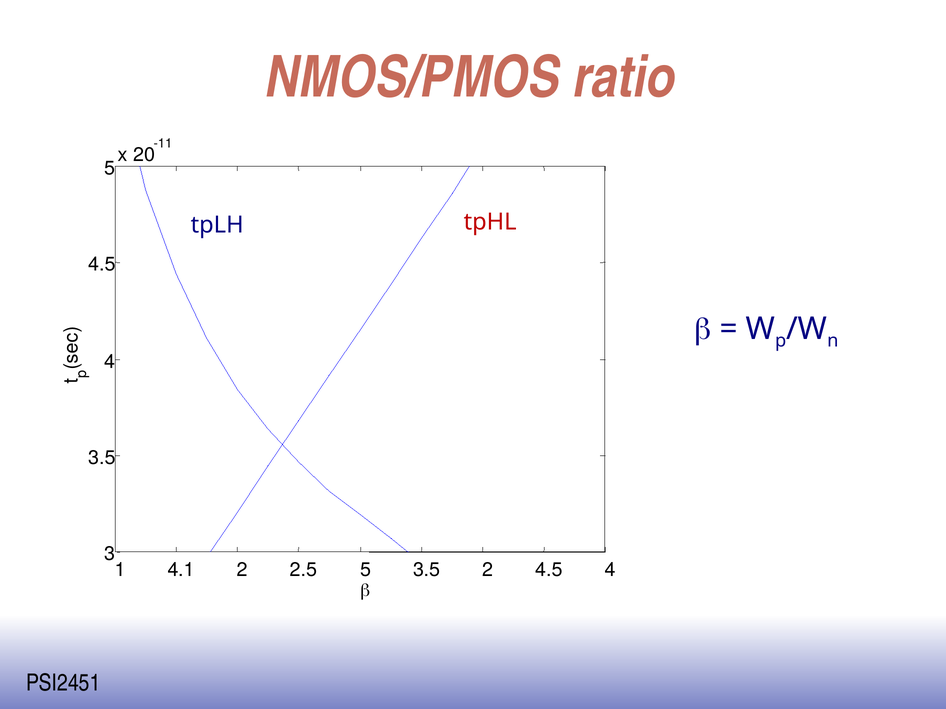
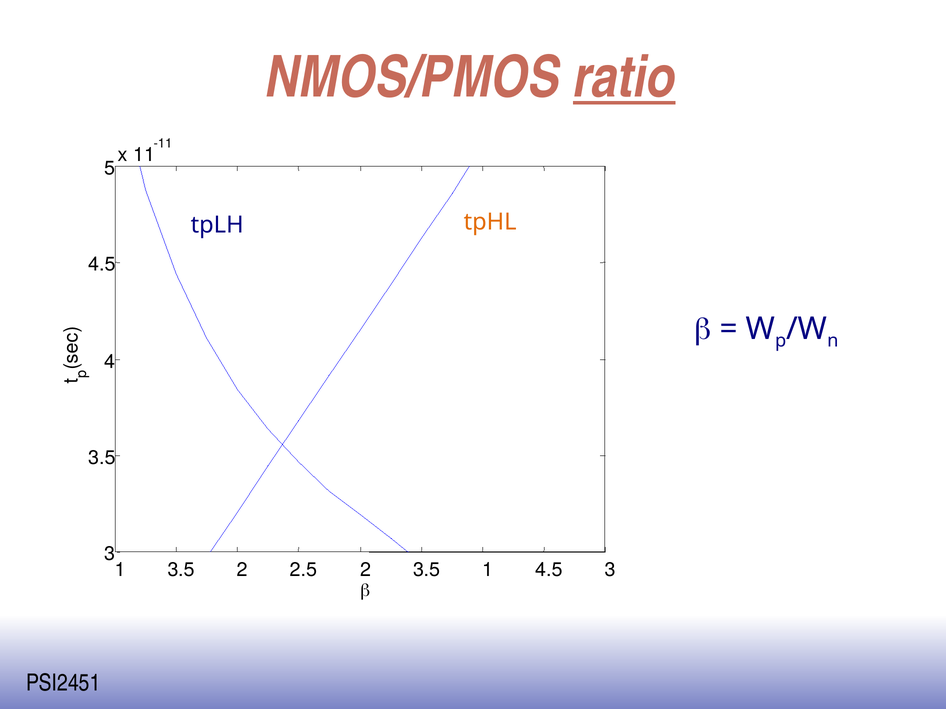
ratio underline: none -> present
20: 20 -> 11
tpHL colour: red -> orange
1 4.1: 4.1 -> 3.5
2.5 5: 5 -> 2
3.5 2: 2 -> 1
4.5 4: 4 -> 3
